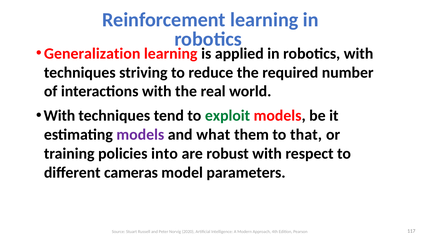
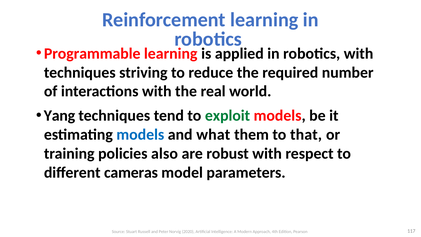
Generalization: Generalization -> Programmable
With at (59, 116): With -> Yang
models at (140, 135) colour: purple -> blue
into: into -> also
